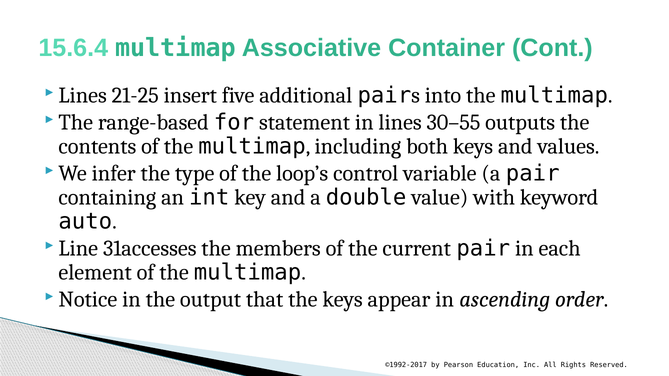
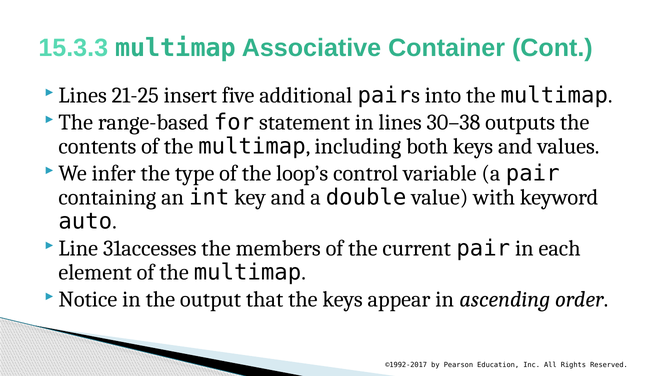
15.6.4: 15.6.4 -> 15.3.3
30–55: 30–55 -> 30–38
